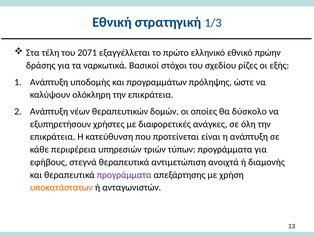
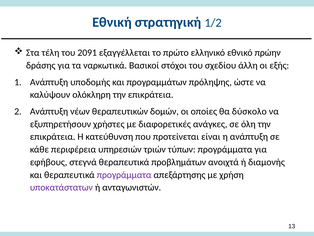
1/3: 1/3 -> 1/2
2071: 2071 -> 2091
ρίζες: ρίζες -> άλλη
αντιμετώπιση: αντιμετώπιση -> προβλημάτων
υποκατάστατων colour: orange -> purple
